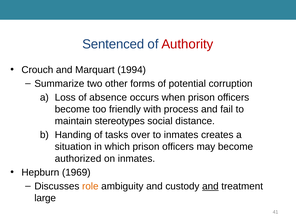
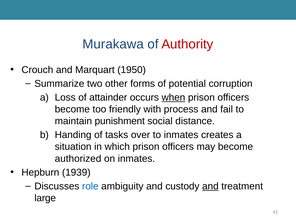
Sentenced: Sentenced -> Murakawa
1994: 1994 -> 1950
absence: absence -> attainder
when underline: none -> present
stereotypes: stereotypes -> punishment
1969: 1969 -> 1939
role colour: orange -> blue
